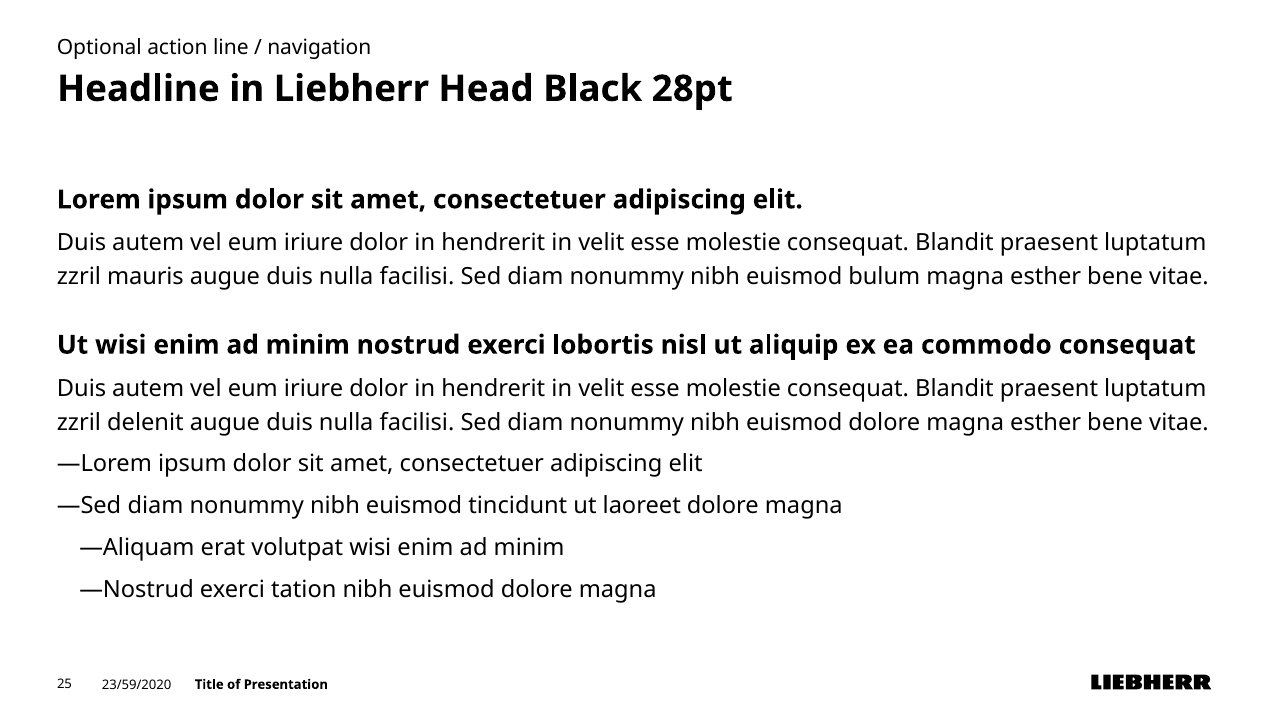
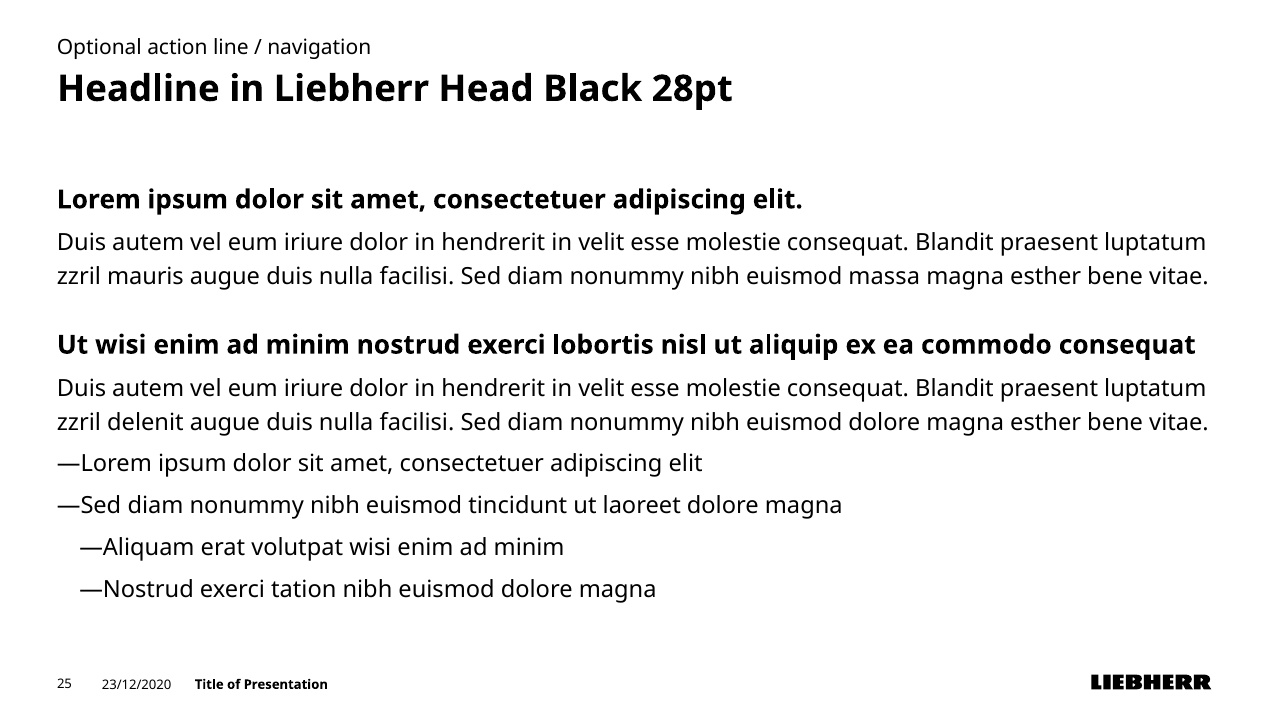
bulum: bulum -> massa
23/59/2020: 23/59/2020 -> 23/12/2020
